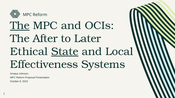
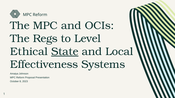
The at (20, 26) underline: present -> none
After: After -> Regs
Later: Later -> Level
